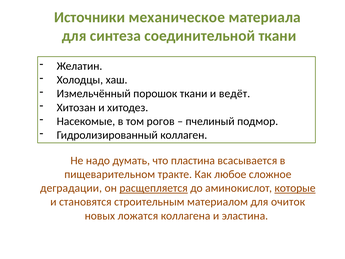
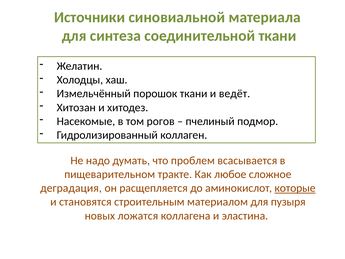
механическое: механическое -> синовиальной
пластина: пластина -> проблем
деградации: деградации -> деградация
расщепляется underline: present -> none
очиток: очиток -> пузыря
